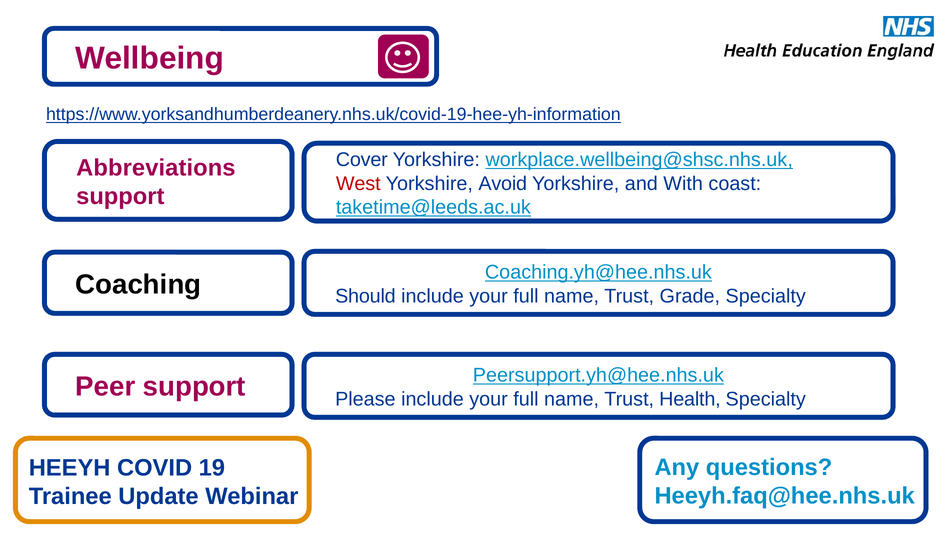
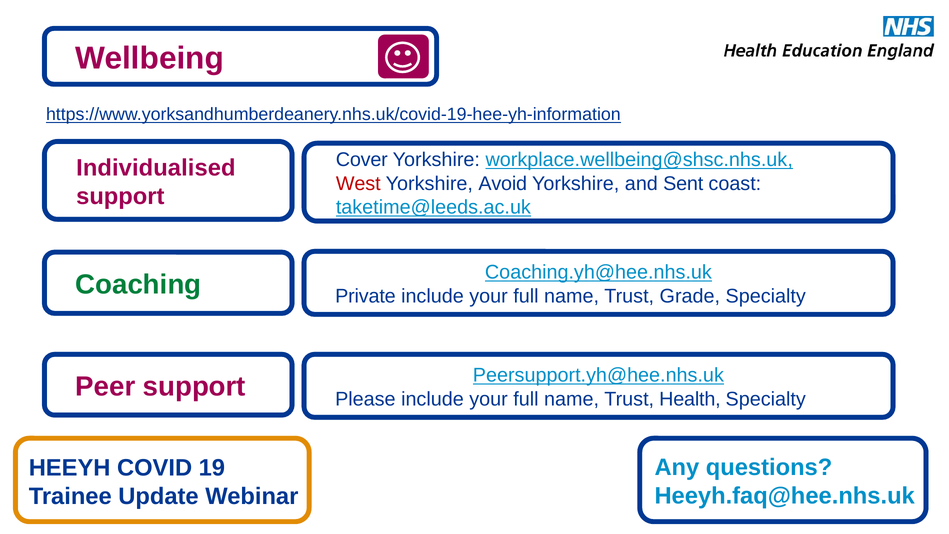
Abbreviations: Abbreviations -> Individualised
With: With -> Sent
Coaching colour: black -> green
Should: Should -> Private
